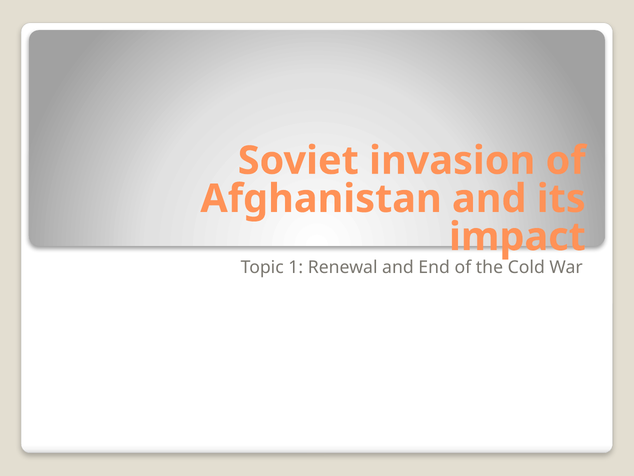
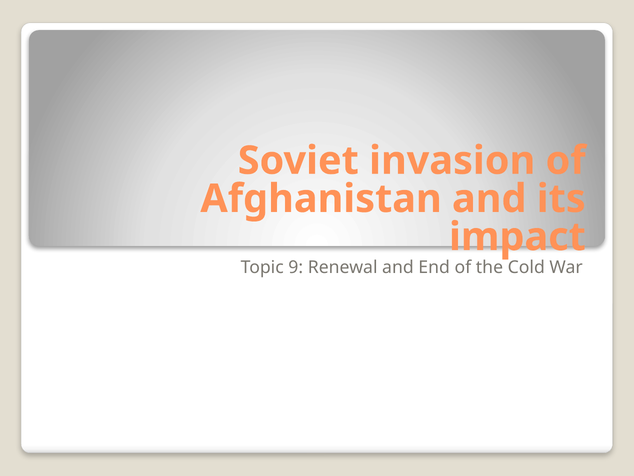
1: 1 -> 9
